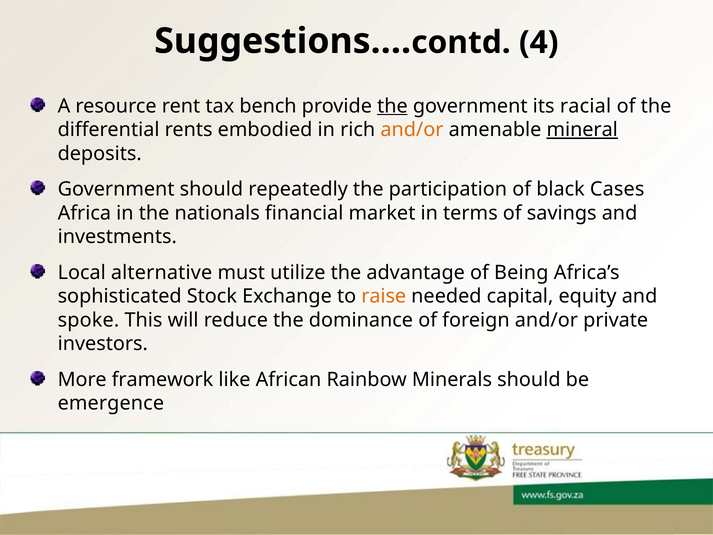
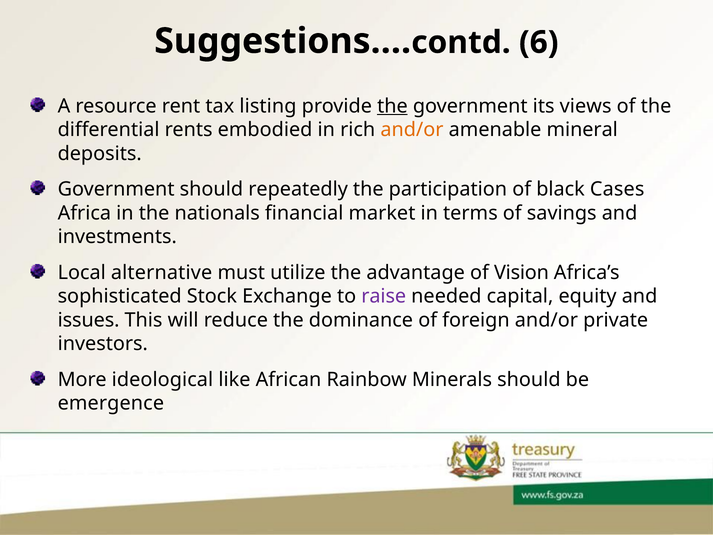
4: 4 -> 6
bench: bench -> listing
racial: racial -> views
mineral underline: present -> none
Being: Being -> Vision
raise colour: orange -> purple
spoke: spoke -> issues
framework: framework -> ideological
